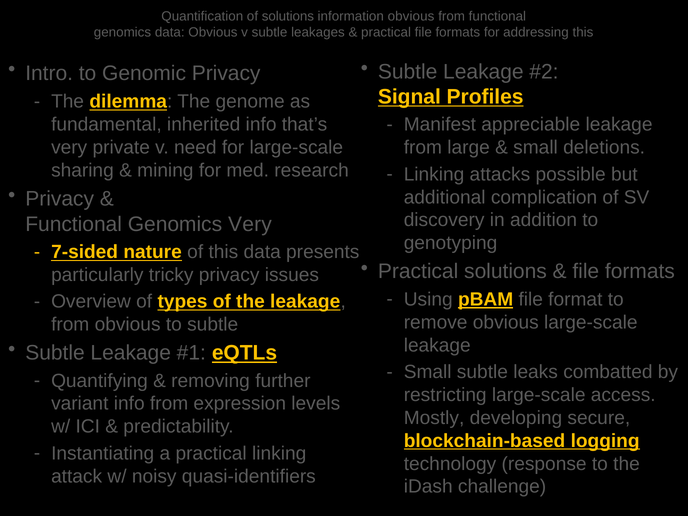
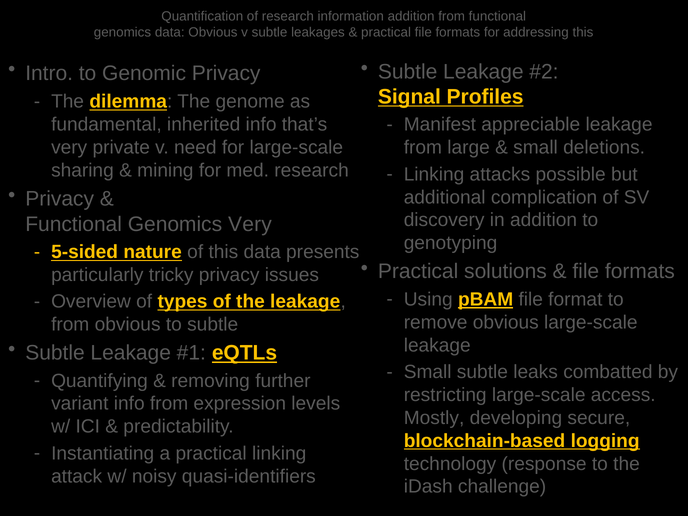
of solutions: solutions -> research
information obvious: obvious -> addition
7-sided: 7-sided -> 5-sided
